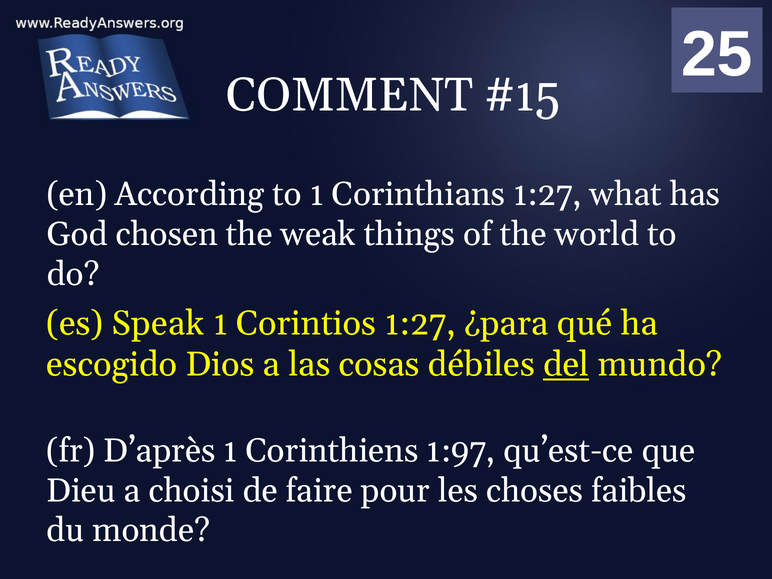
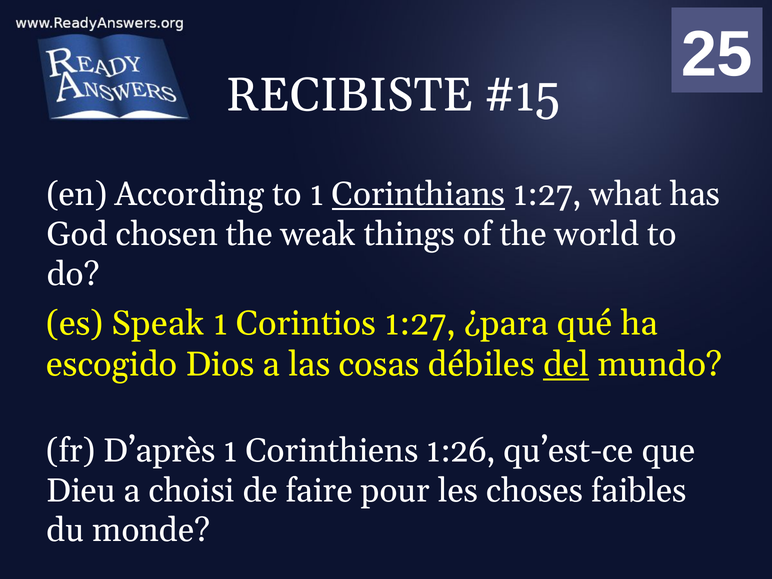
COMMENT: COMMENT -> RECIBISTE
Corinthians underline: none -> present
1:97: 1:97 -> 1:26
